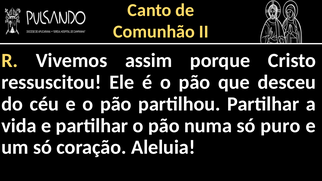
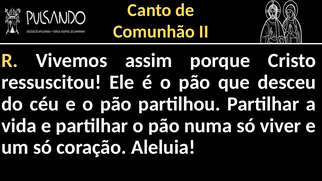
puro: puro -> viver
